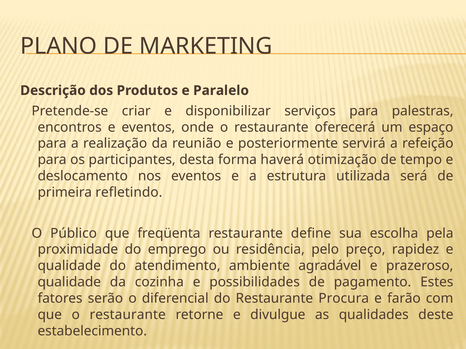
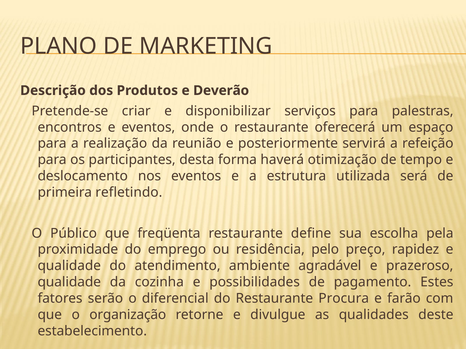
Paralelo: Paralelo -> Deverão
que o restaurante: restaurante -> organização
